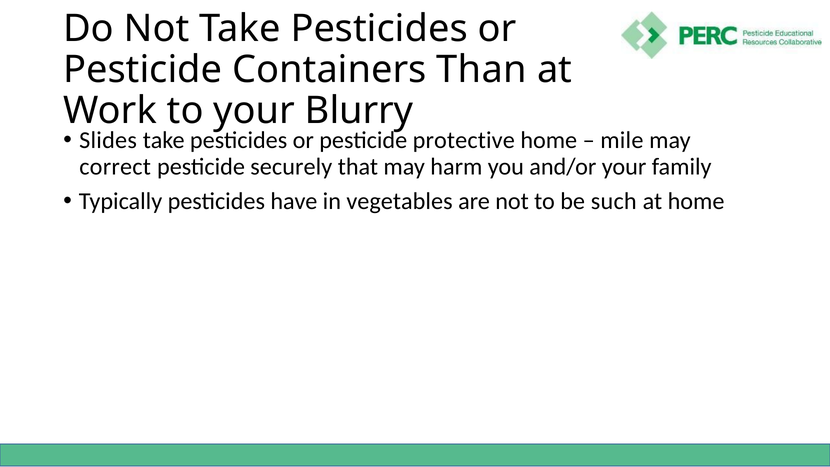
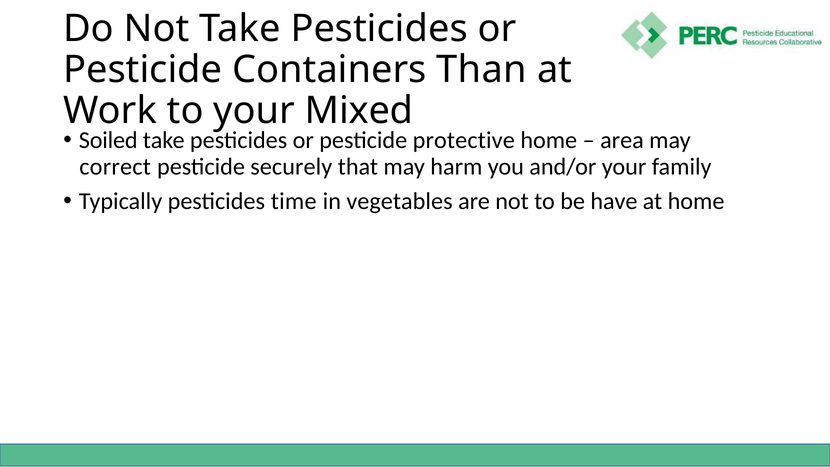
Blurry: Blurry -> Mixed
Slides: Slides -> Soiled
mile: mile -> area
have: have -> time
such: such -> have
